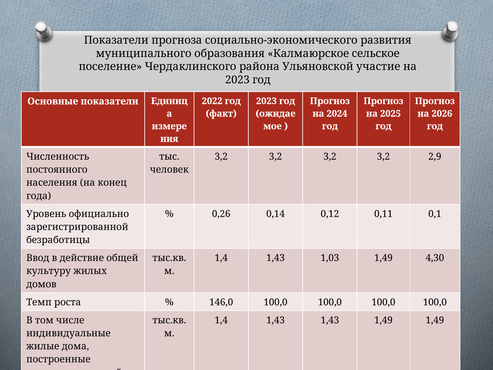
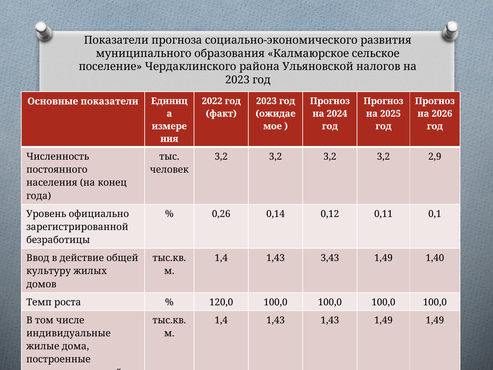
участие: участие -> налогов
1,03: 1,03 -> 3,43
4,30: 4,30 -> 1,40
146,0: 146,0 -> 120,0
